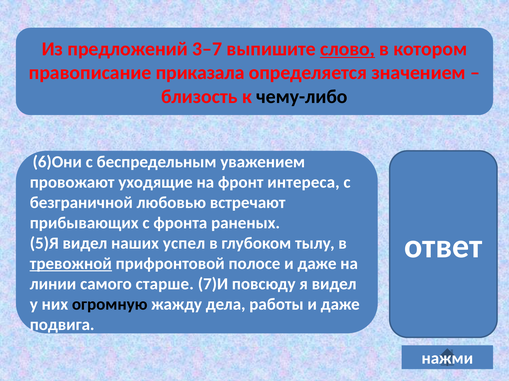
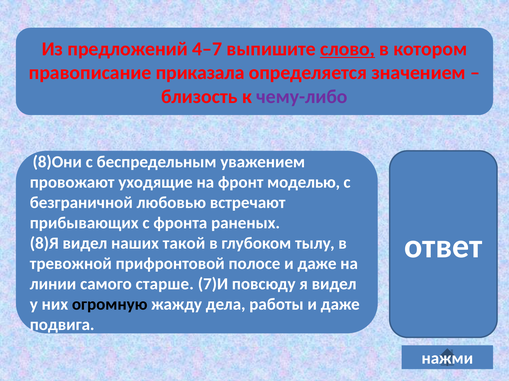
3–7: 3–7 -> 4–7
чему-либо colour: black -> purple
6)Они: 6)Они -> 8)Они
интереса: интереса -> моделью
5)Я: 5)Я -> 8)Я
успел: успел -> такой
тревожной underline: present -> none
